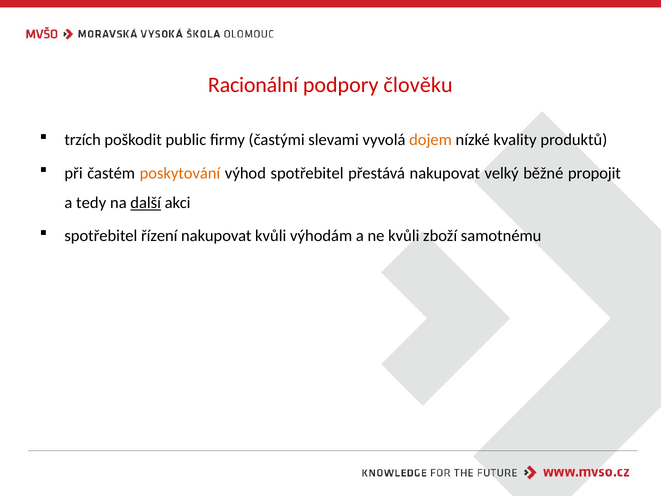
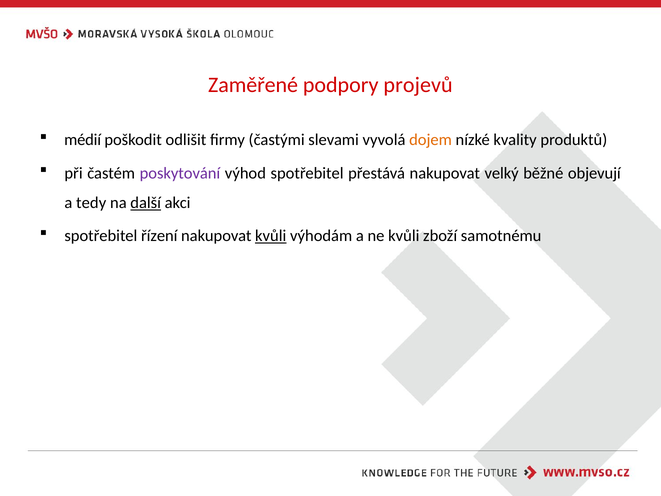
Racionální: Racionální -> Zaměřené
člověku: člověku -> projevů
trzích: trzích -> médií
public: public -> odlišit
poskytování colour: orange -> purple
propojit: propojit -> objevují
kvůli at (271, 236) underline: none -> present
